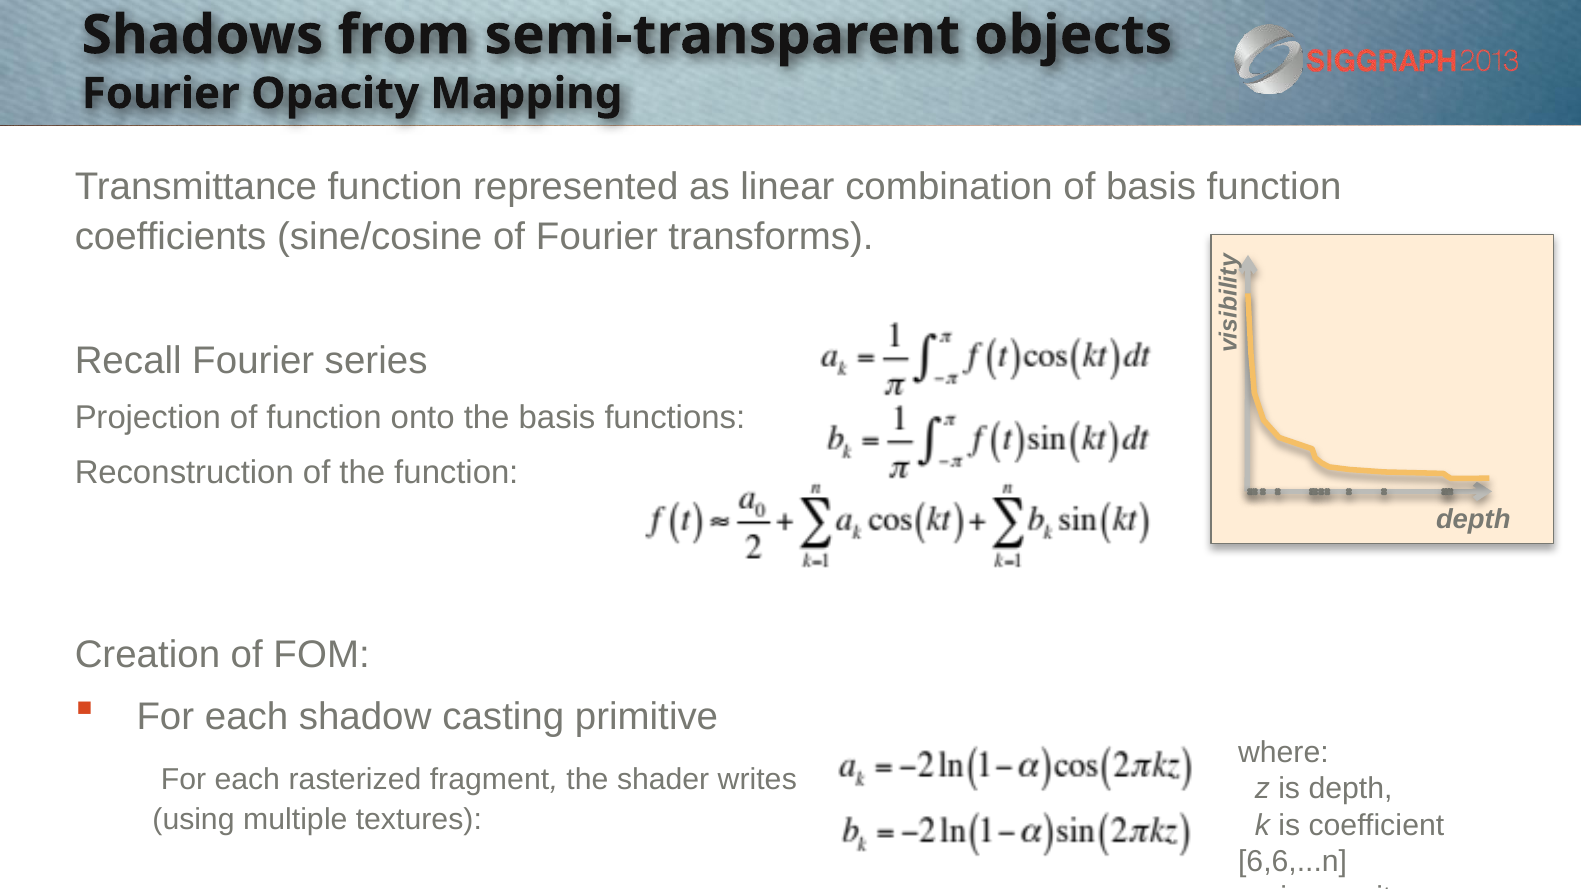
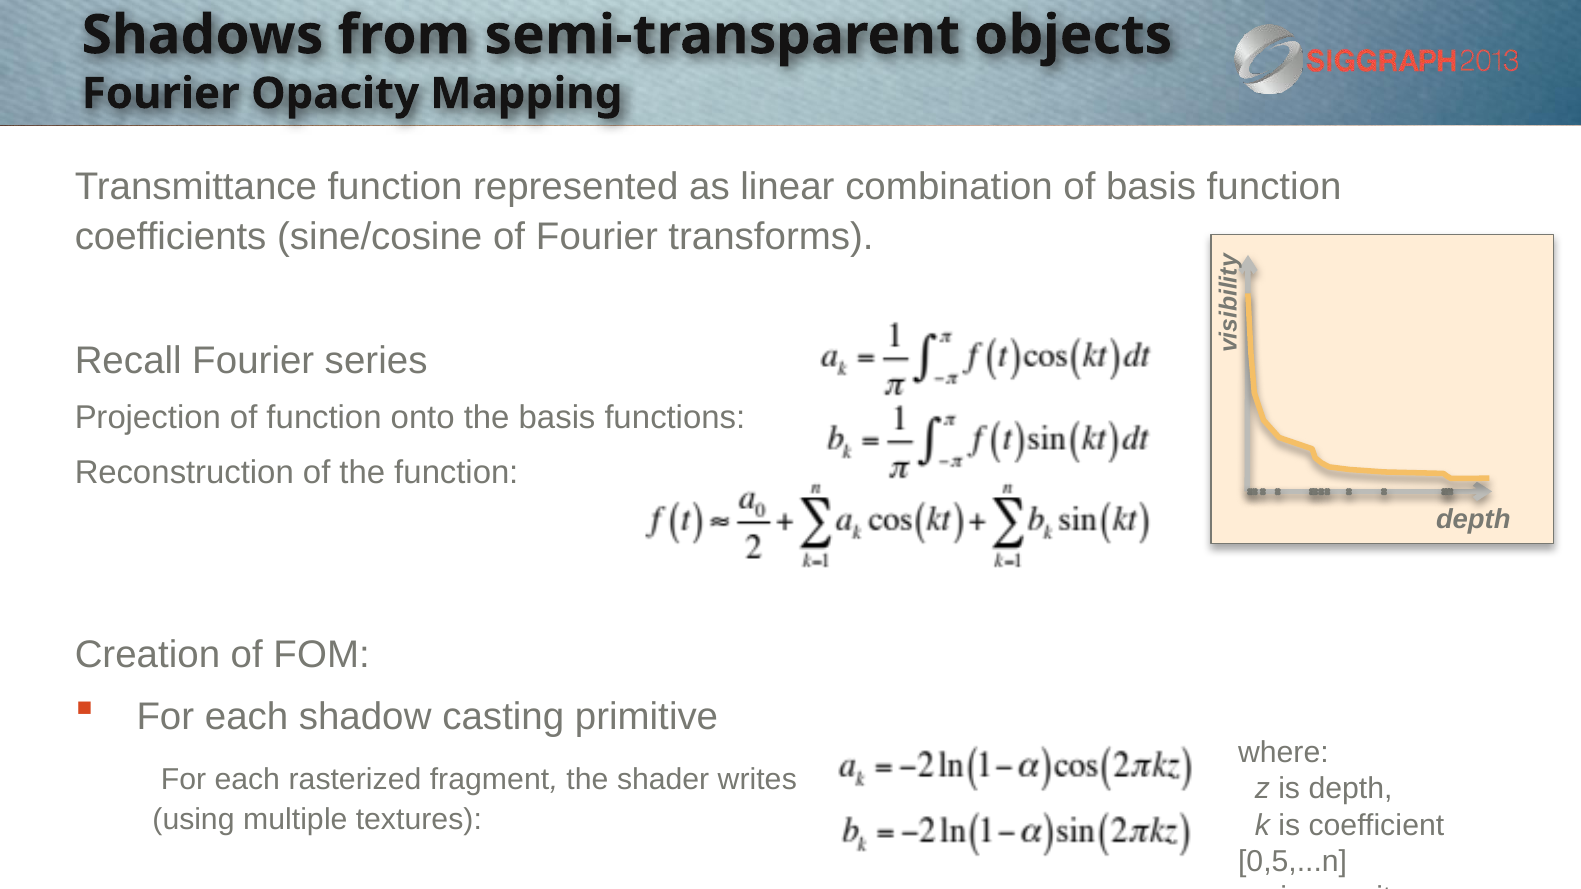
6,6,...n: 6,6,...n -> 0,5,...n
